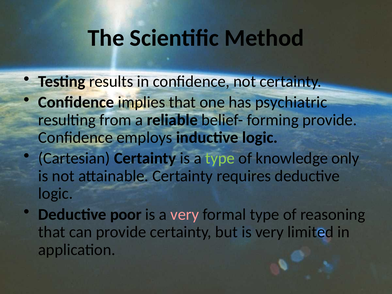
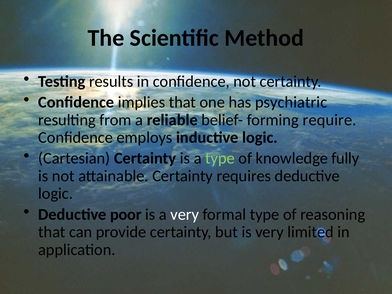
forming provide: provide -> require
only: only -> fully
very at (185, 214) colour: pink -> white
